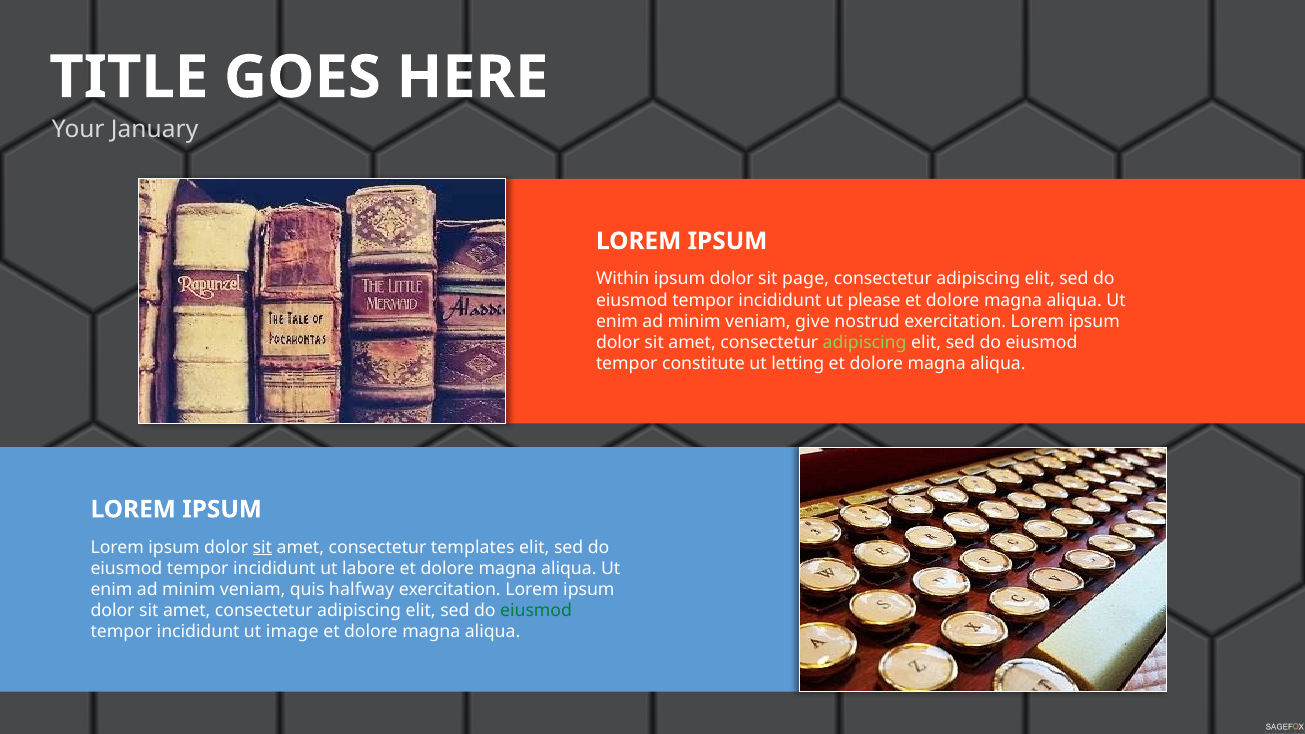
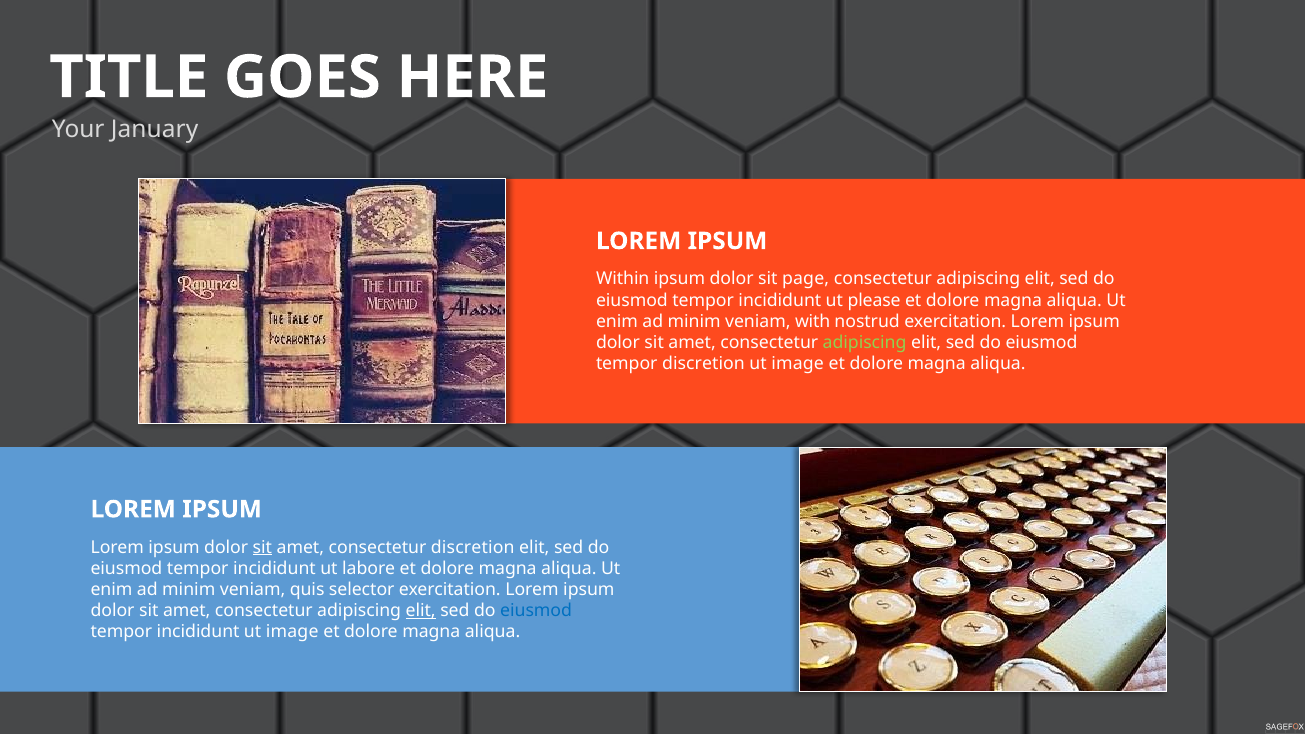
give: give -> with
tempor constitute: constitute -> discretion
letting at (798, 364): letting -> image
consectetur templates: templates -> discretion
halfway: halfway -> selector
elit at (421, 611) underline: none -> present
eiusmod at (536, 611) colour: green -> blue
